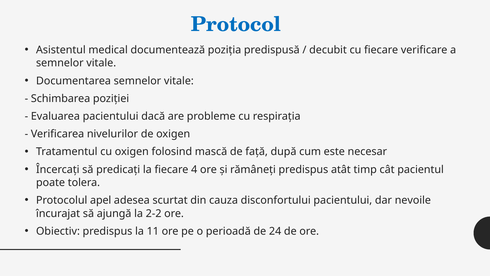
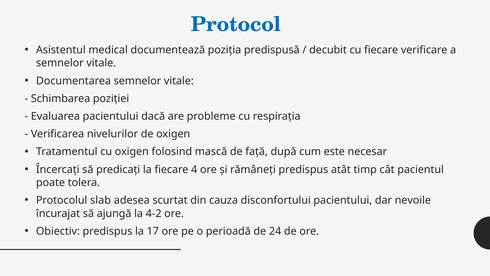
apel: apel -> slab
2-2: 2-2 -> 4-2
11: 11 -> 17
